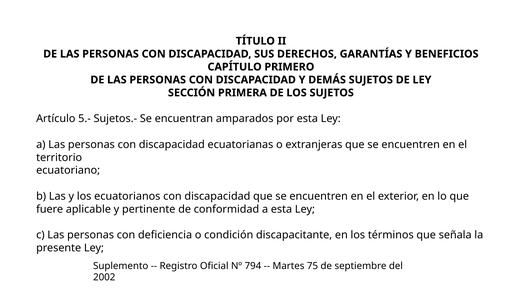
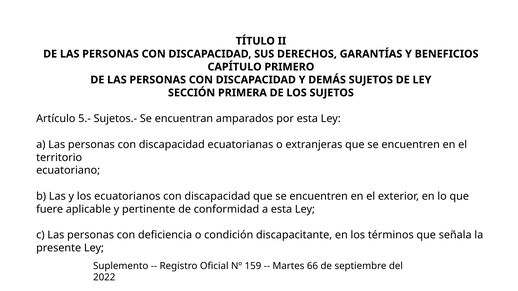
794: 794 -> 159
75: 75 -> 66
2002: 2002 -> 2022
